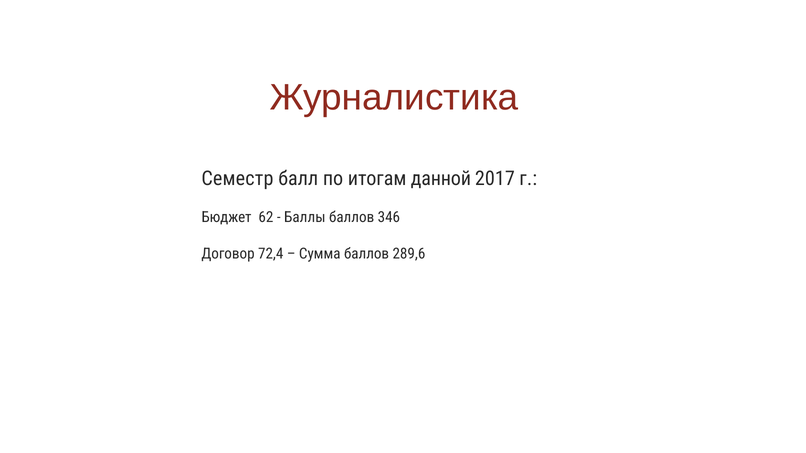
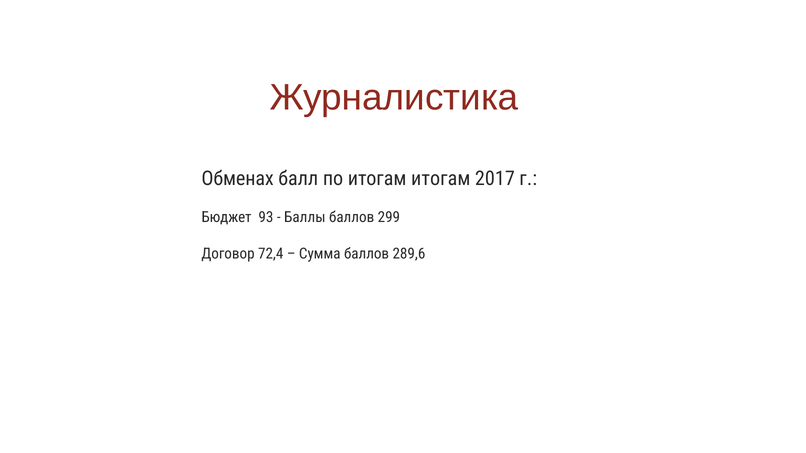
Семестр: Семестр -> Обменах
итогам данной: данной -> итогам
62: 62 -> 93
346: 346 -> 299
